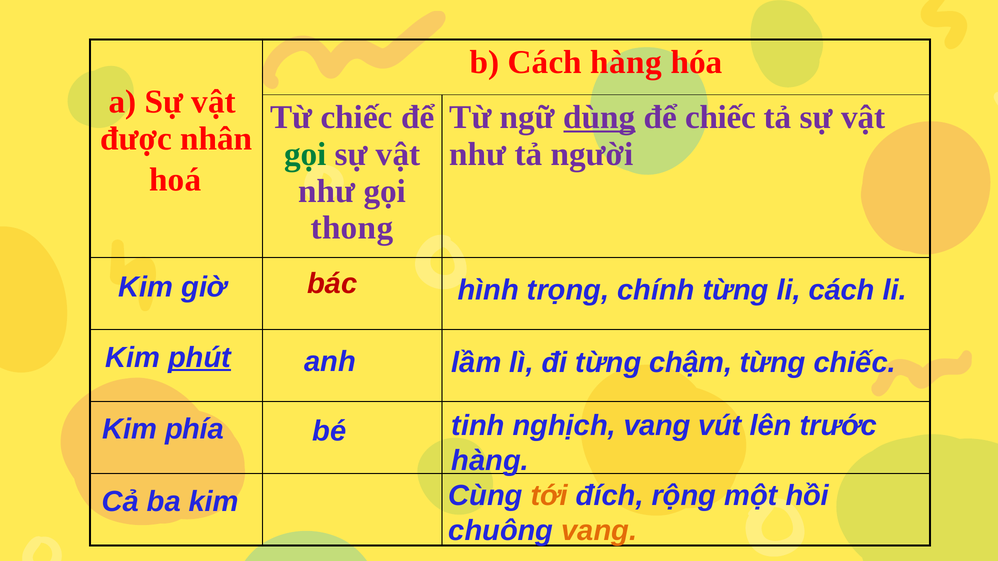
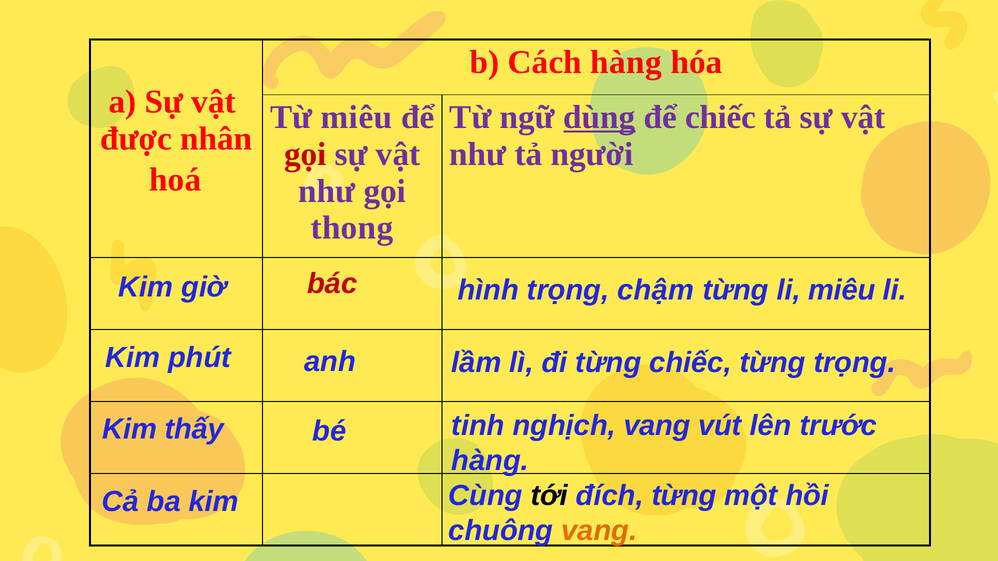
Từ chiếc: chiếc -> miêu
gọi at (305, 154) colour: green -> red
chính: chính -> chậm
li cách: cách -> miêu
phút underline: present -> none
từng chậm: chậm -> chiếc
từng chiếc: chiếc -> trọng
phía: phía -> thấy
tới colour: orange -> black
đích rộng: rộng -> từng
